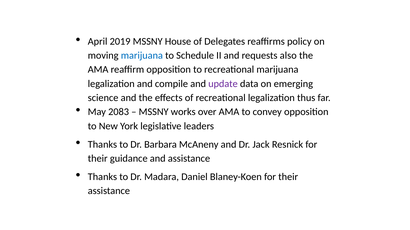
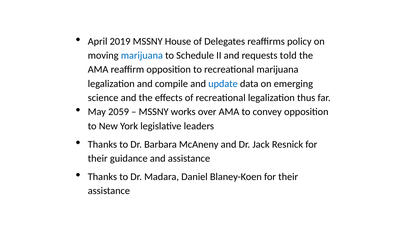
also: also -> told
update colour: purple -> blue
2083: 2083 -> 2059
